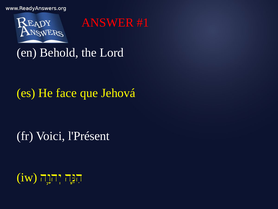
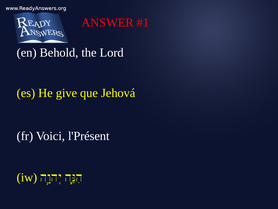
face: face -> give
